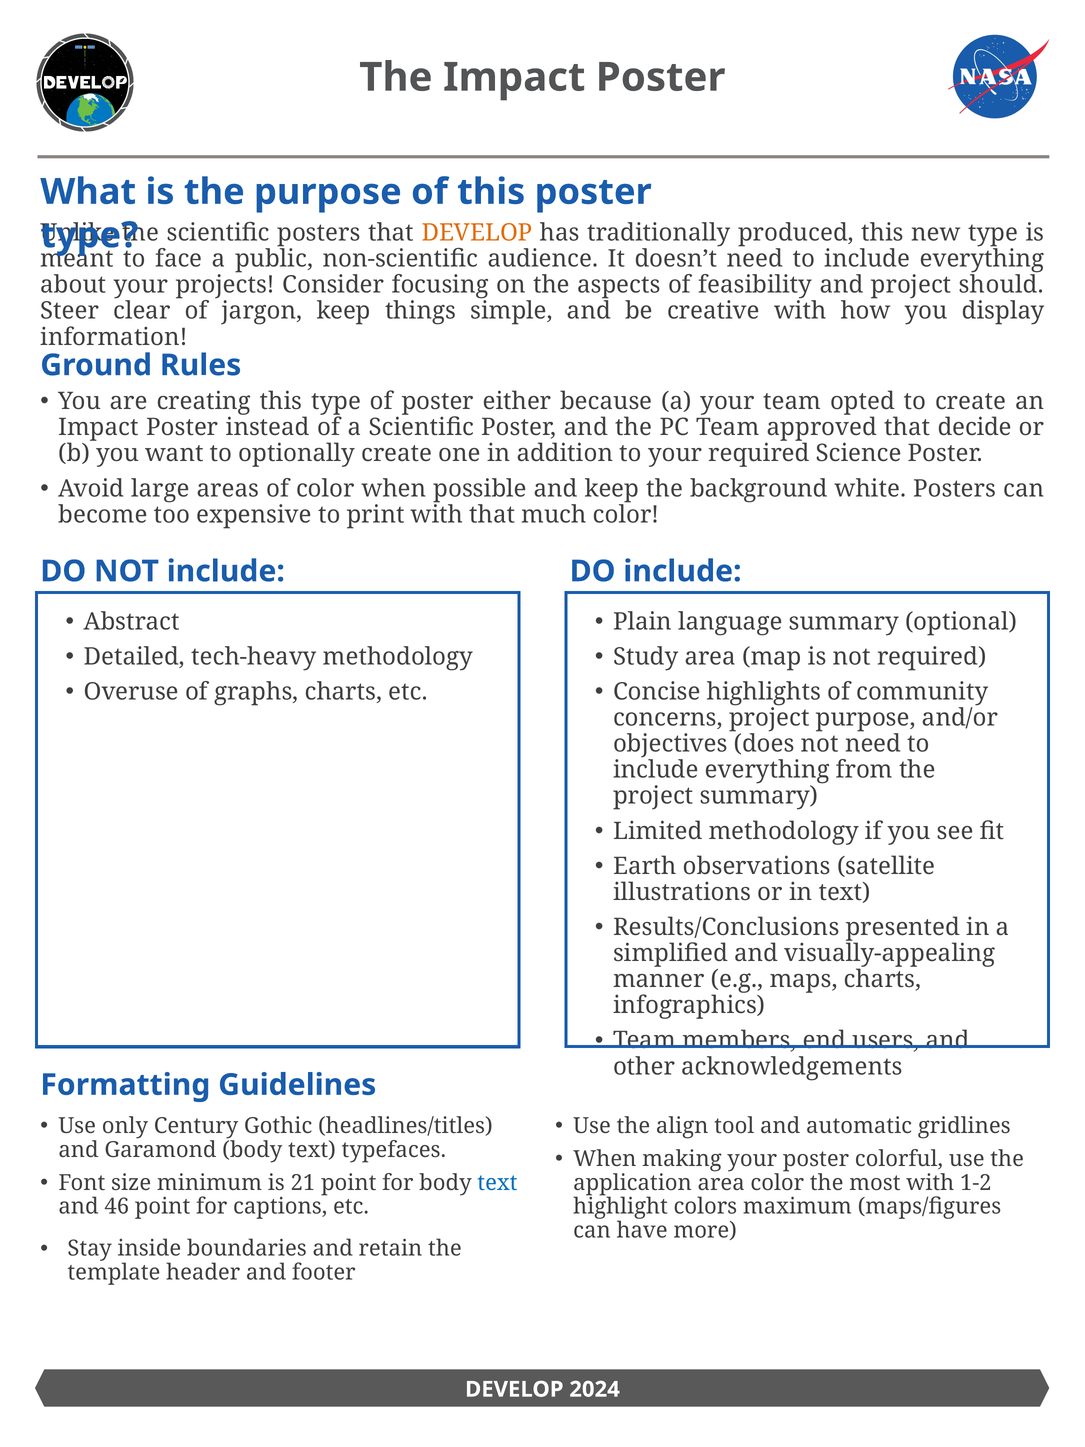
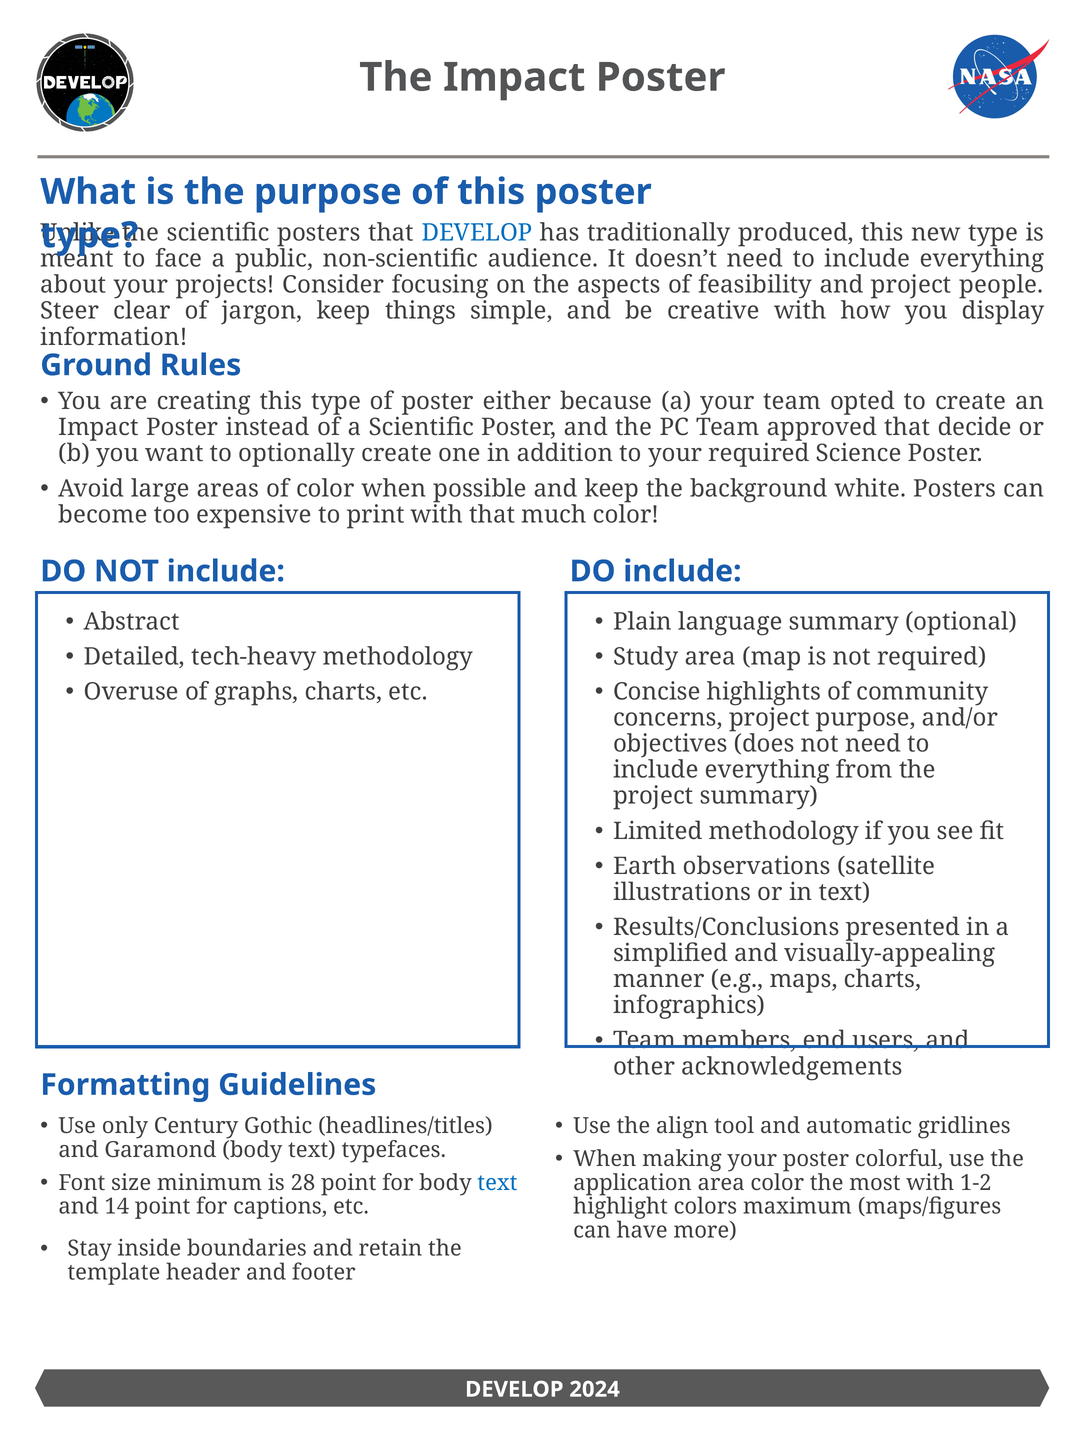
DEVELOP at (477, 233) colour: orange -> blue
should: should -> people
21: 21 -> 28
46: 46 -> 14
